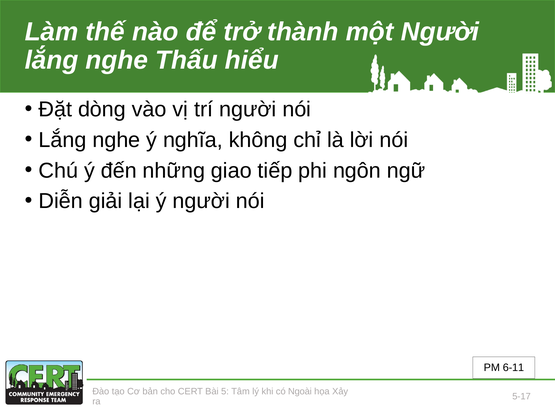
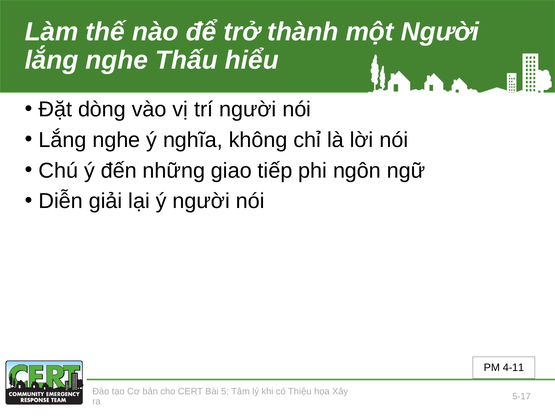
6-11: 6-11 -> 4-11
Ngoài: Ngoài -> Thiệu
